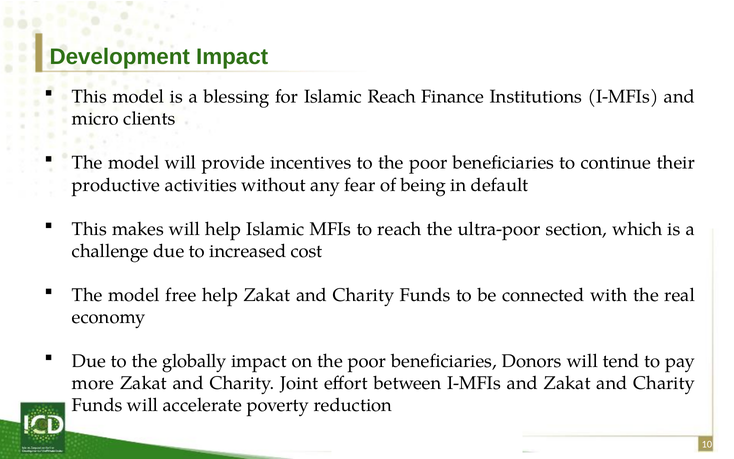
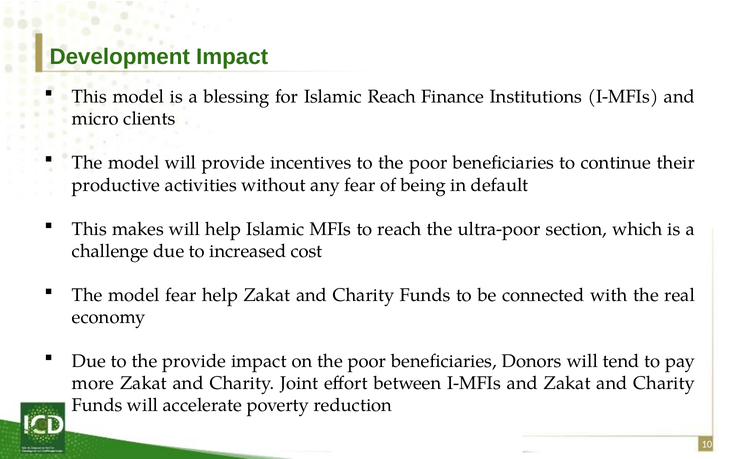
model free: free -> fear
the globally: globally -> provide
